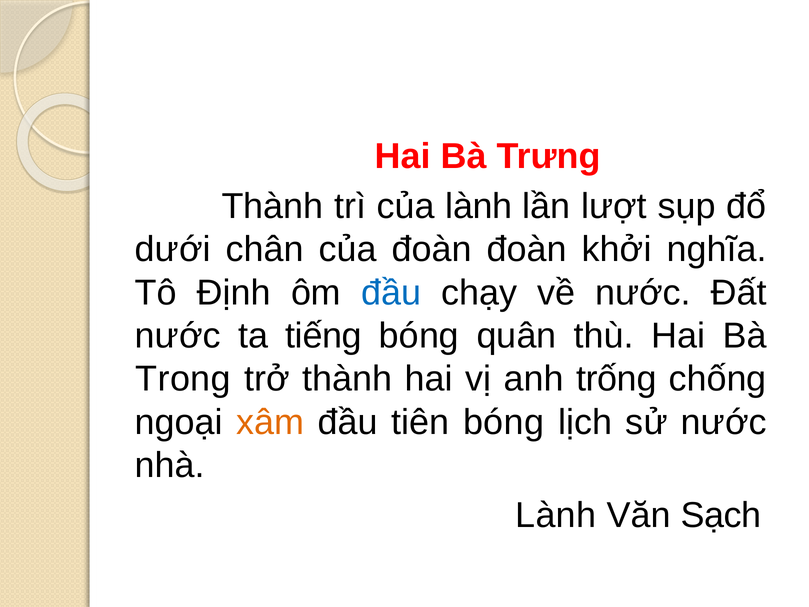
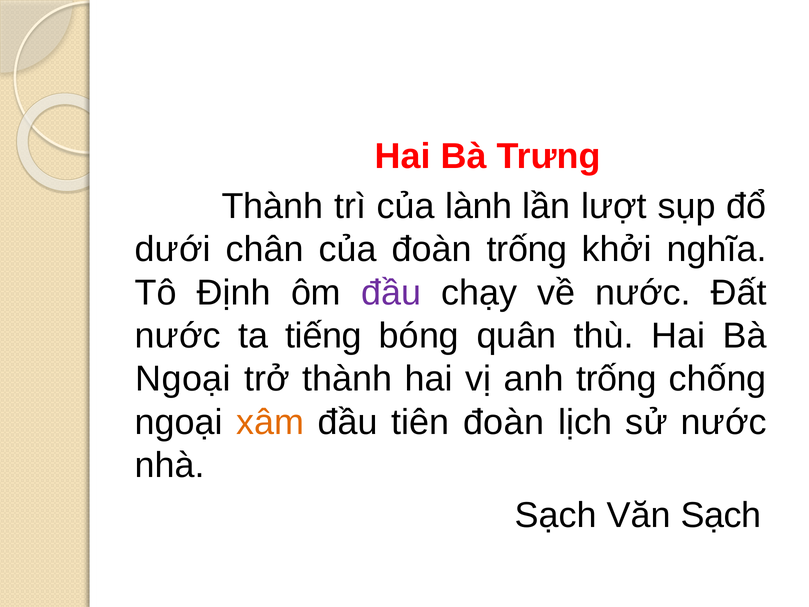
đoàn đoàn: đoàn -> trống
đầu at (391, 293) colour: blue -> purple
Trong at (183, 379): Trong -> Ngoại
tiên bóng: bóng -> đoàn
Lành at (556, 515): Lành -> Sạch
